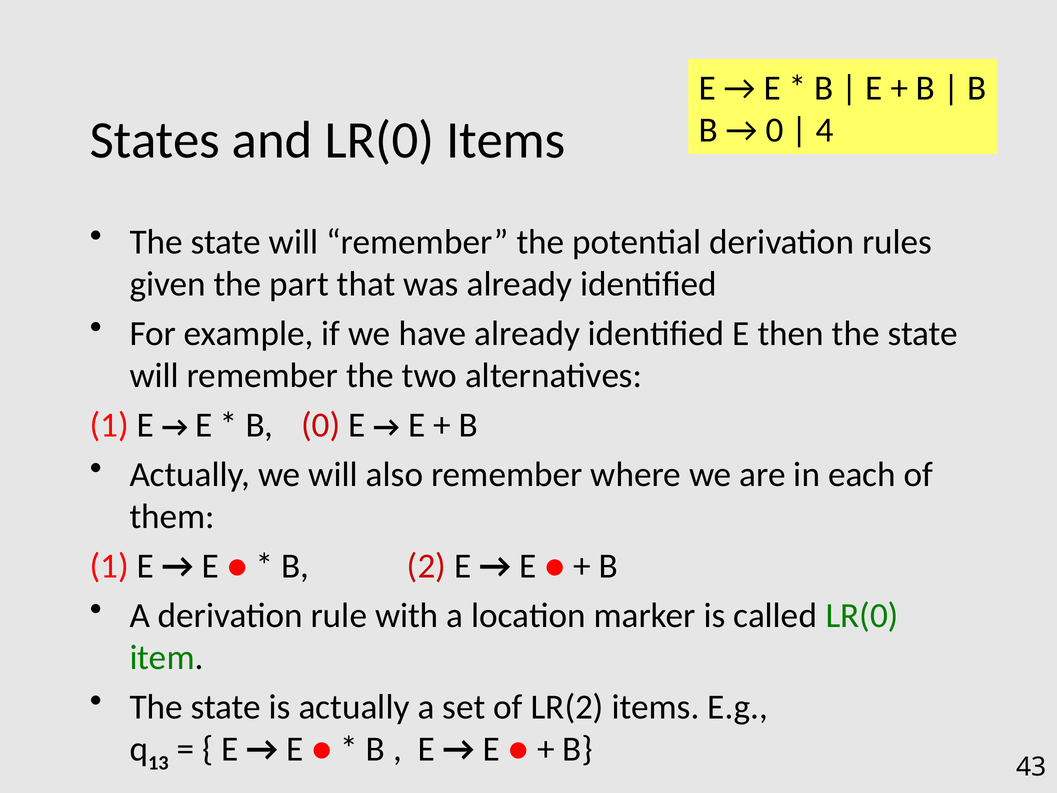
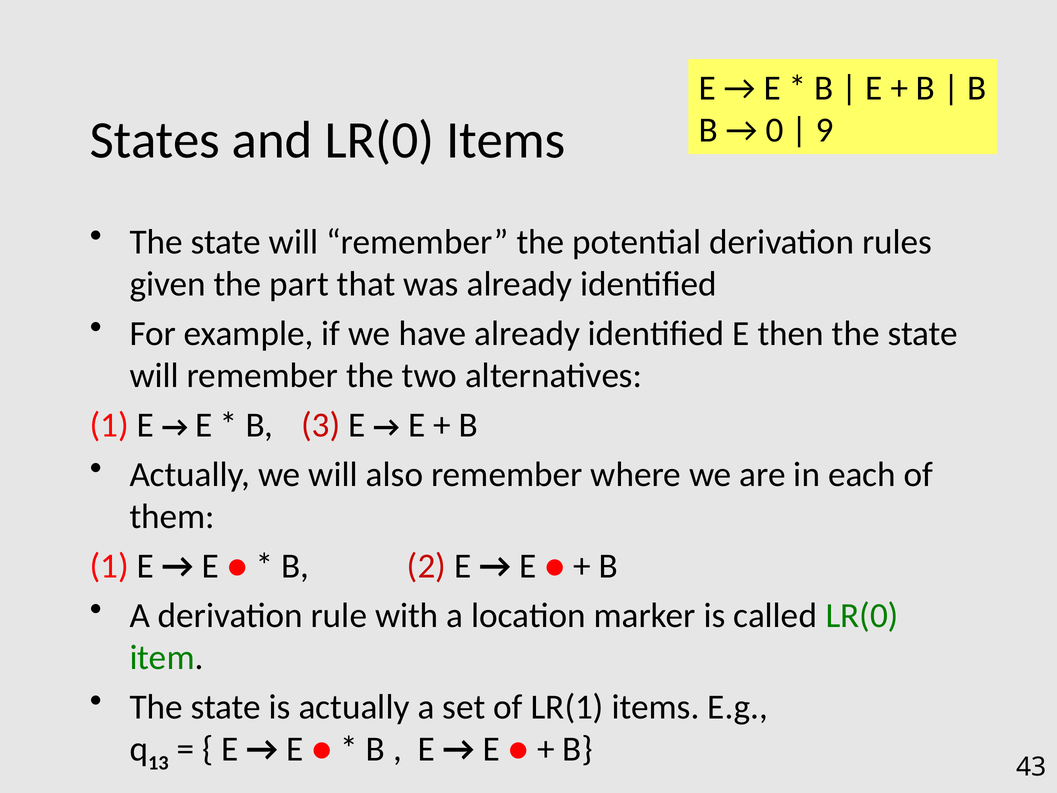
4: 4 -> 9
B 0: 0 -> 3
LR(2: LR(2 -> LR(1
